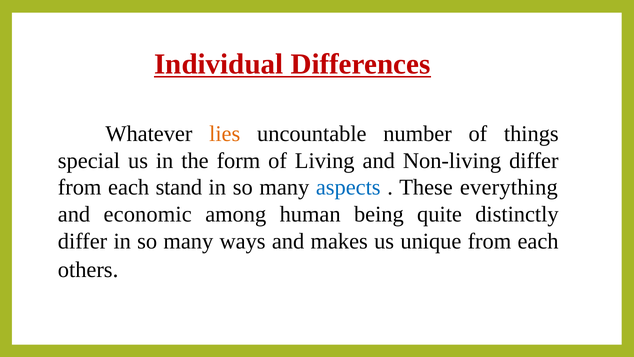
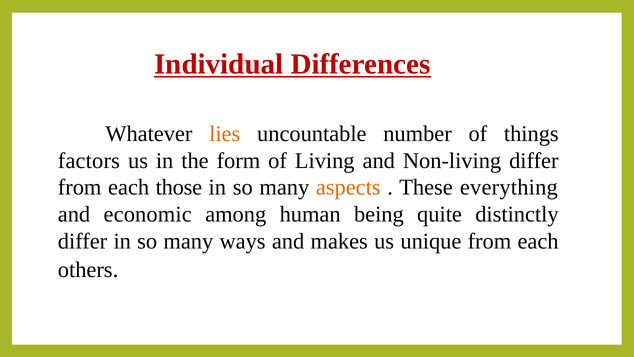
special: special -> factors
stand: stand -> those
aspects colour: blue -> orange
